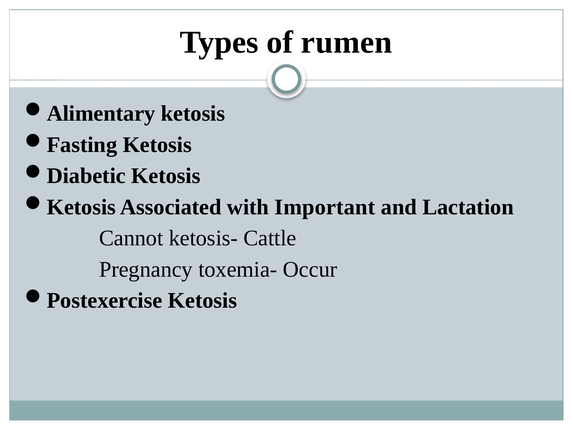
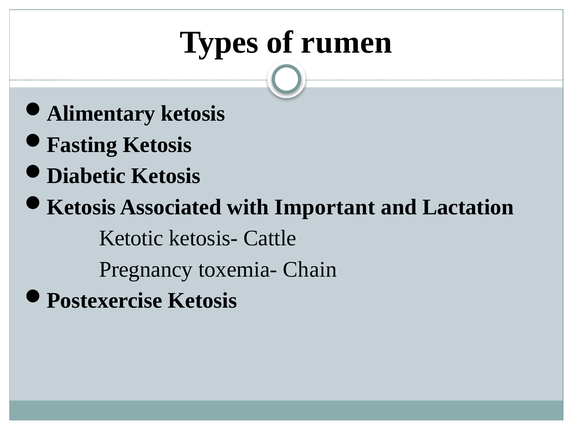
Cannot: Cannot -> Ketotic
Occur: Occur -> Chain
